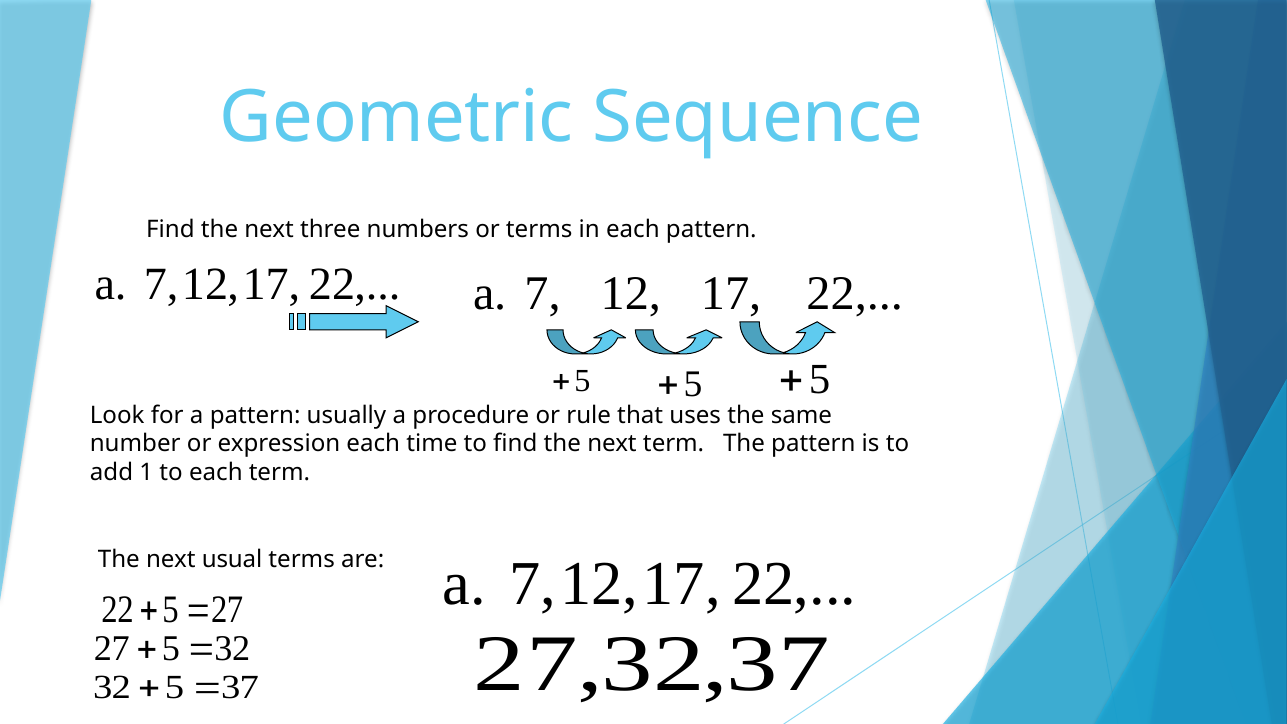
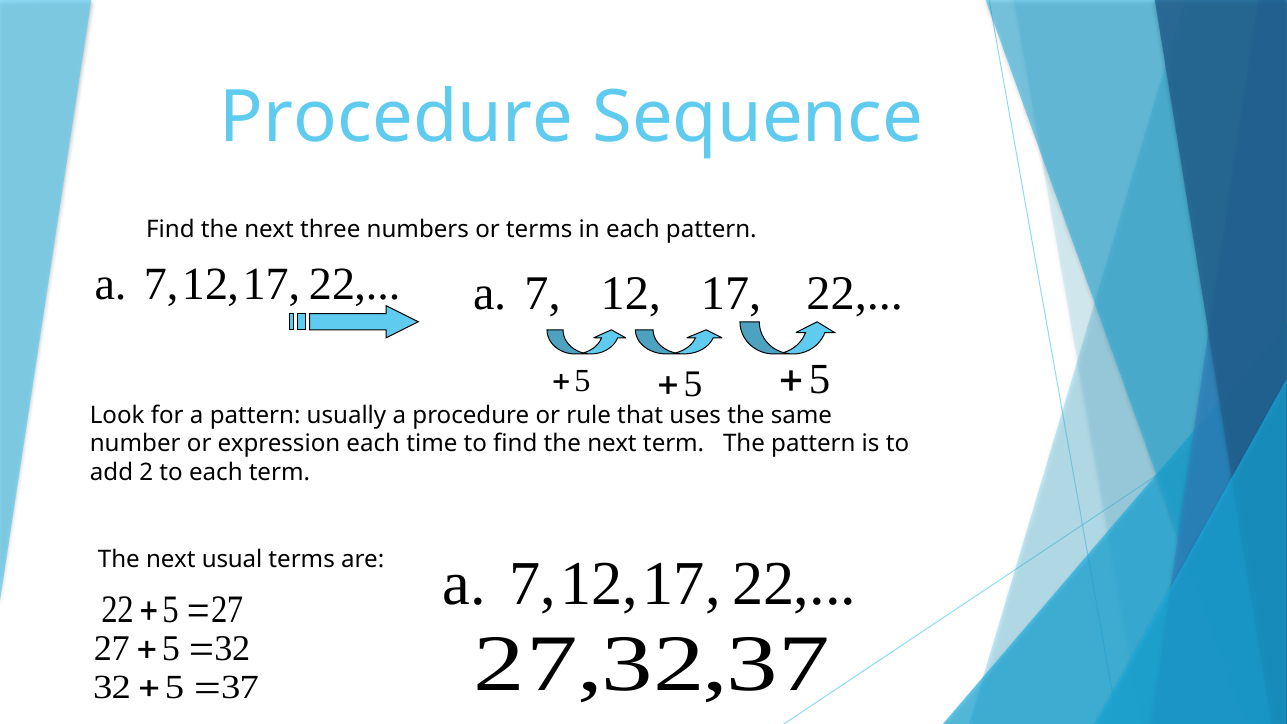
Geometric at (397, 118): Geometric -> Procedure
1: 1 -> 2
